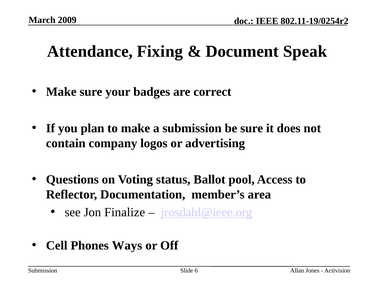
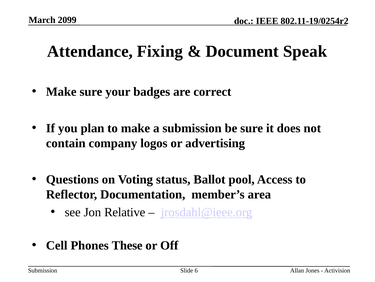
2009: 2009 -> 2099
Finalize: Finalize -> Relative
Ways: Ways -> These
